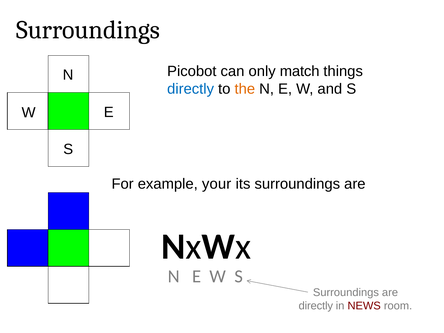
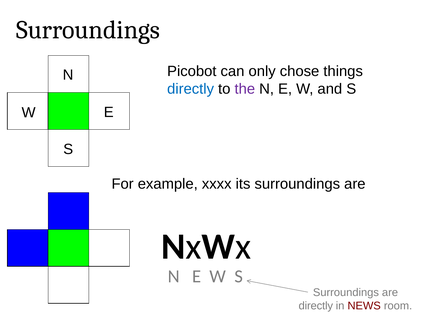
match: match -> chose
the colour: orange -> purple
your: your -> xxxx
